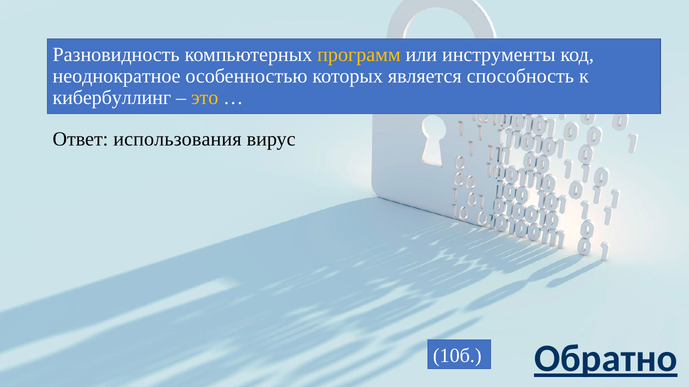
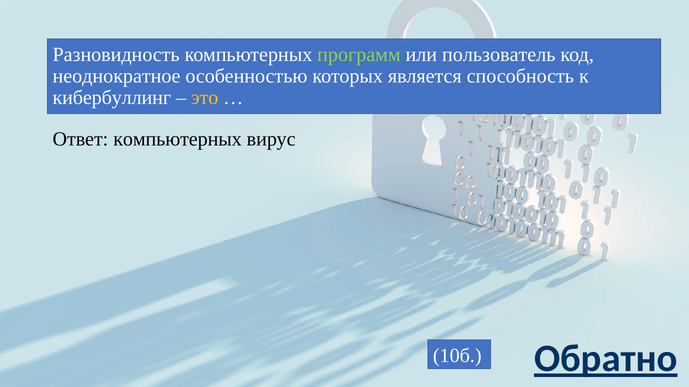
программ colour: yellow -> light green
инструменты: инструменты -> пользователь
Ответ использования: использования -> компьютерных
